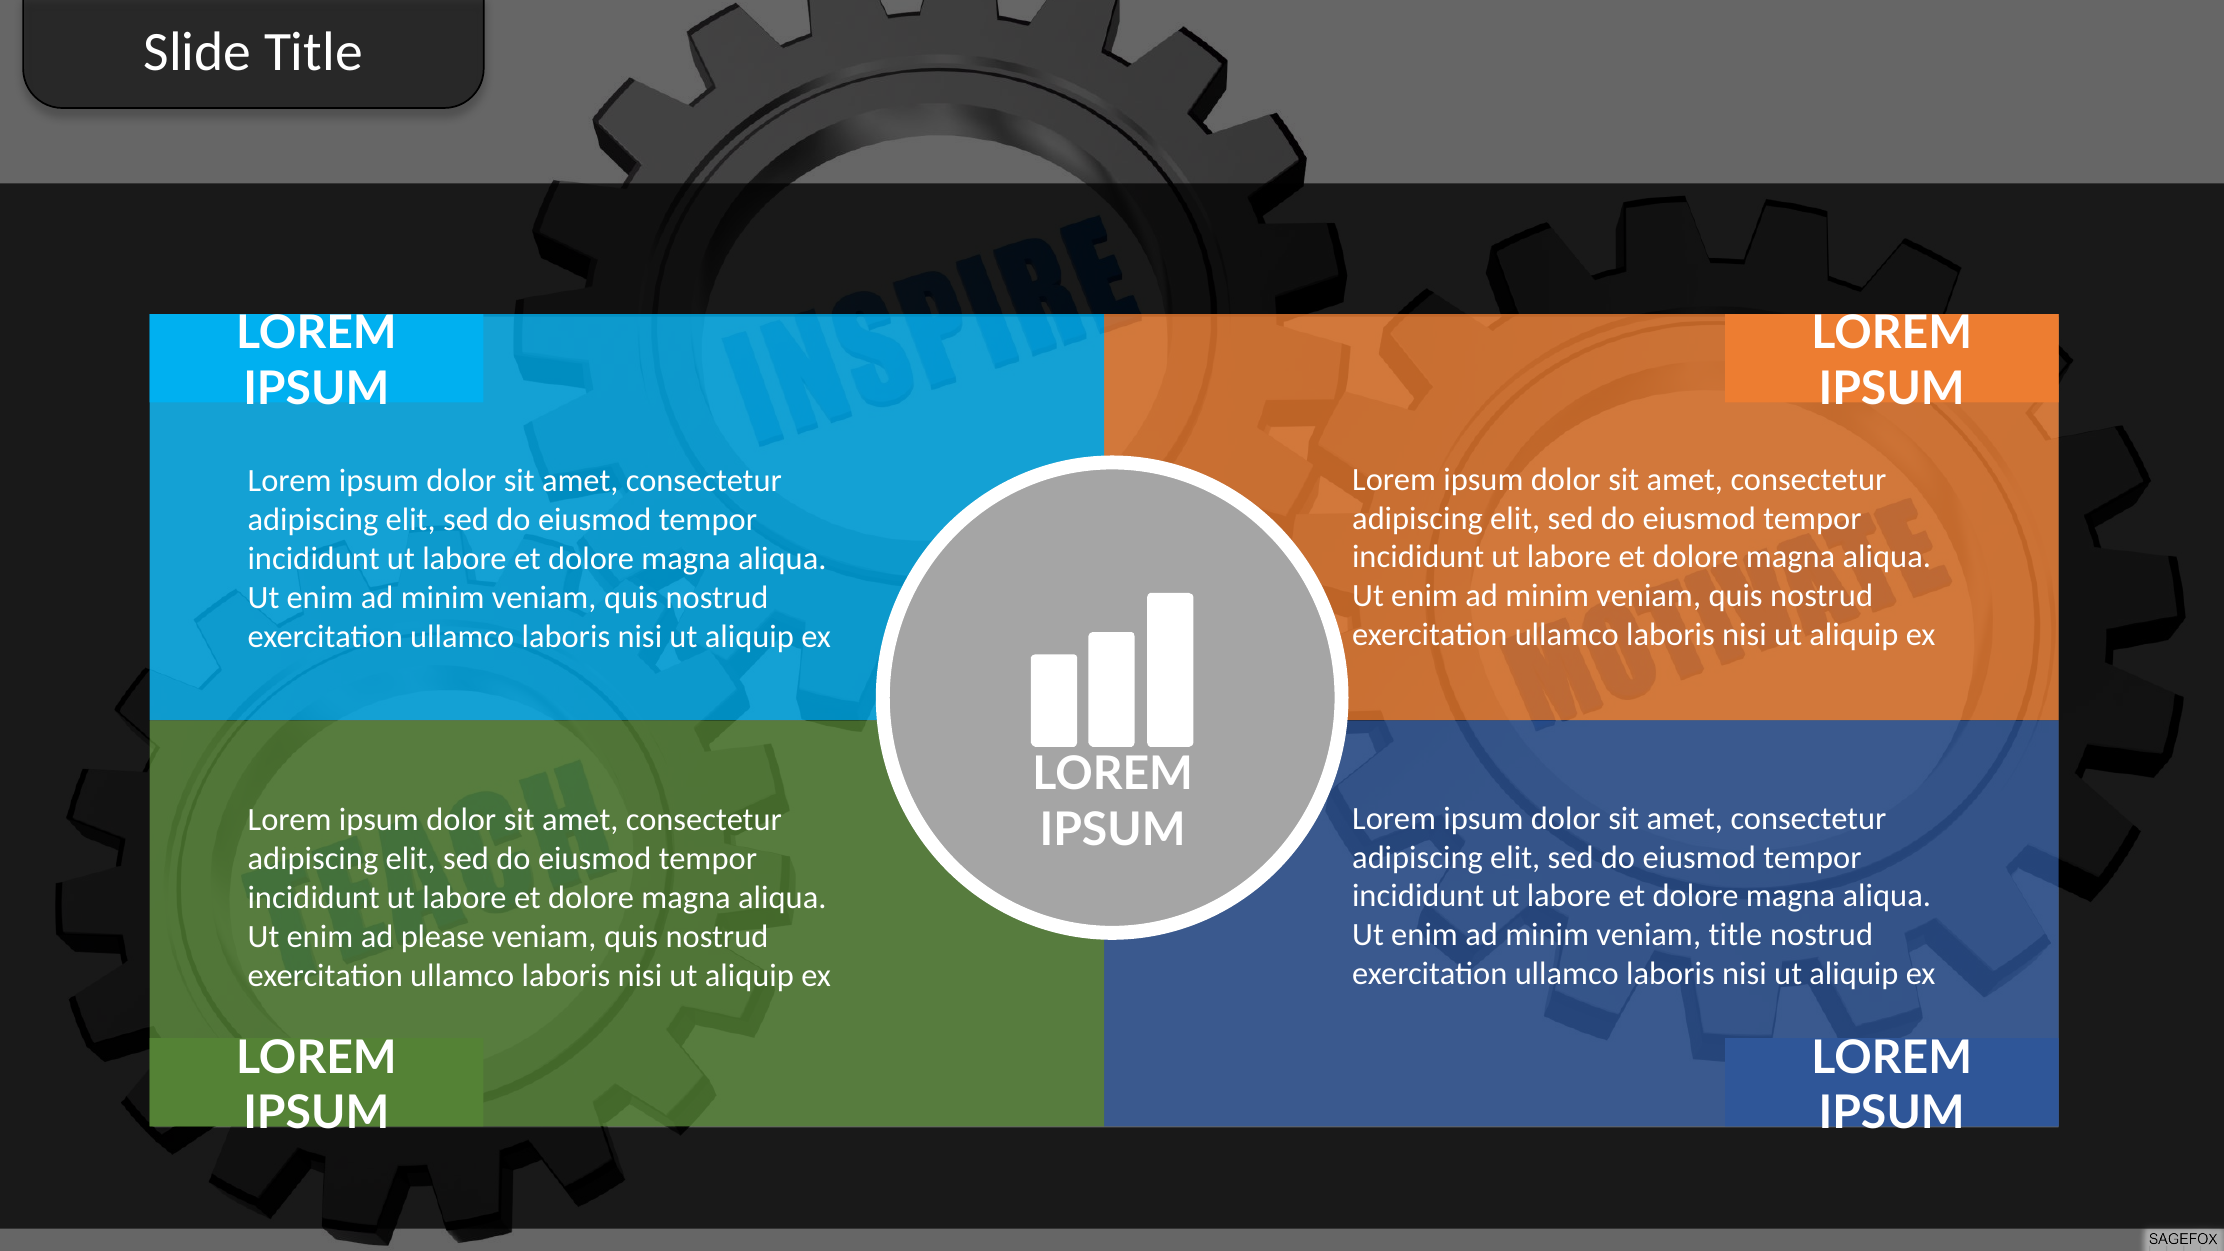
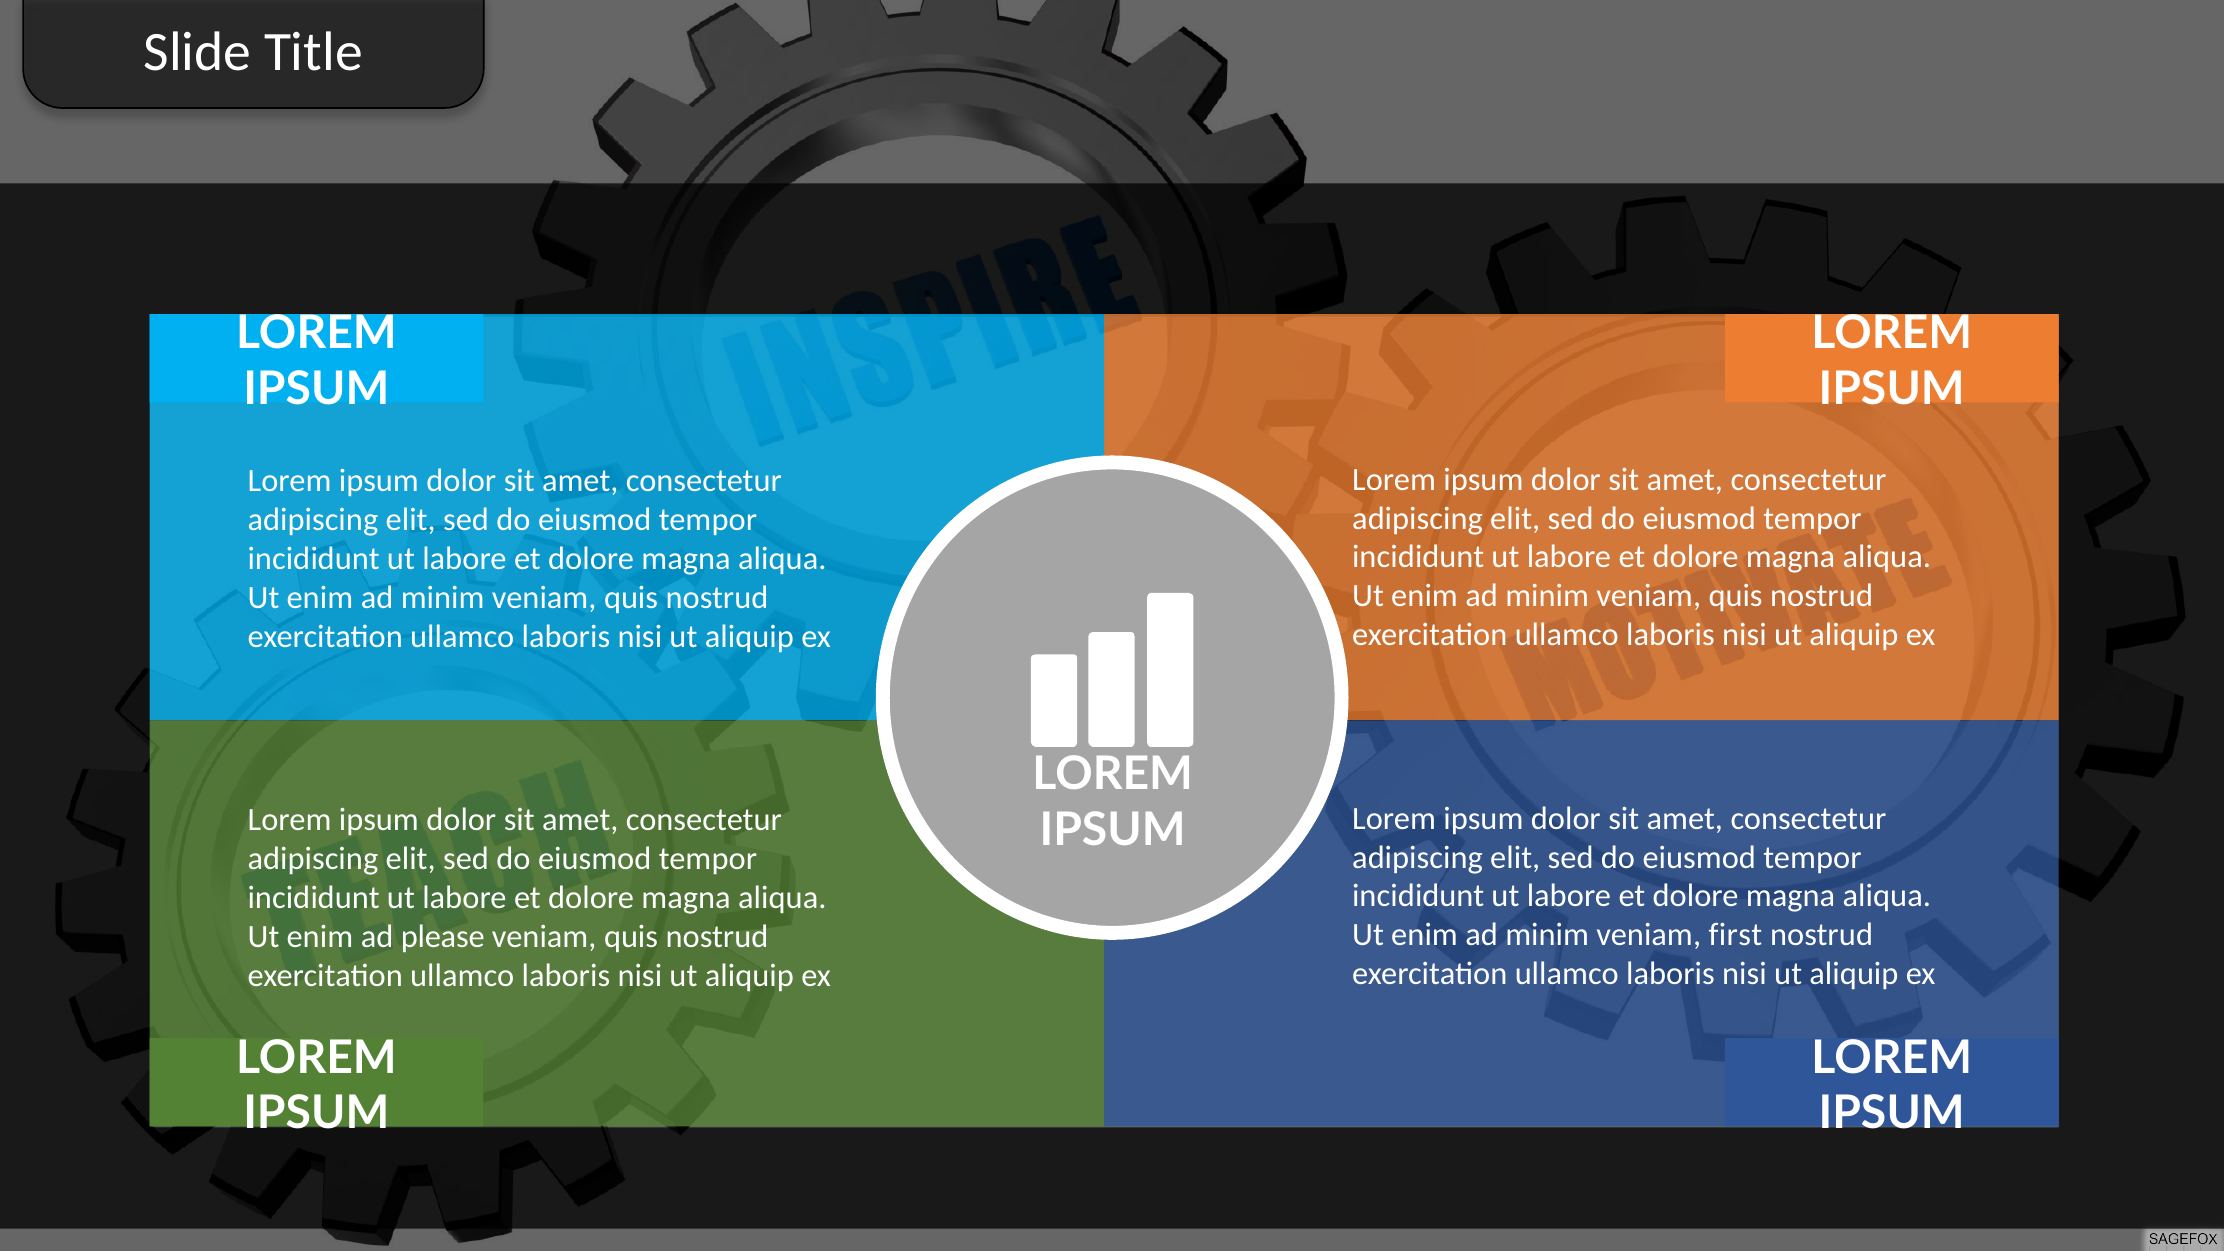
veniam title: title -> first
